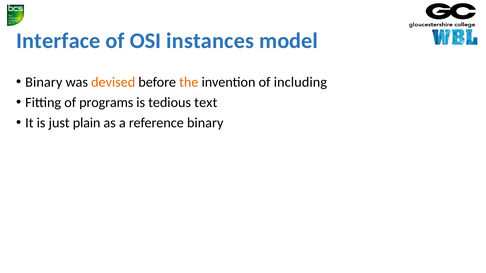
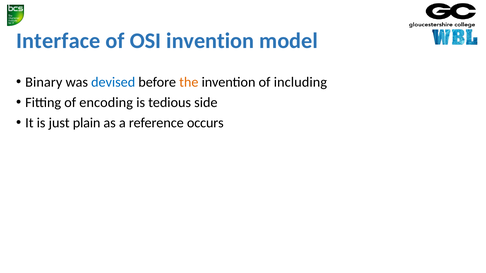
OSI instances: instances -> invention
devised colour: orange -> blue
programs: programs -> encoding
text: text -> side
reference binary: binary -> occurs
